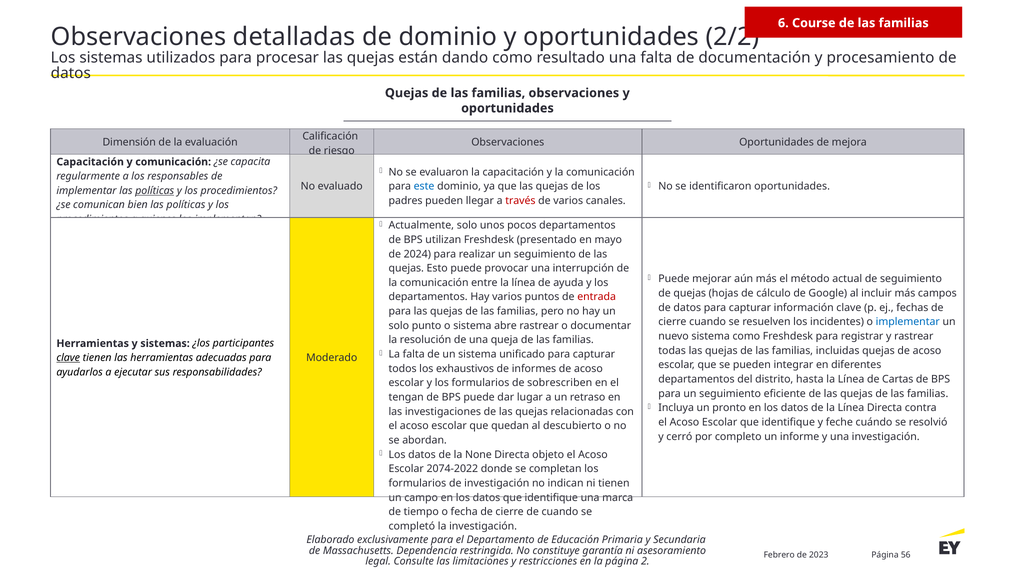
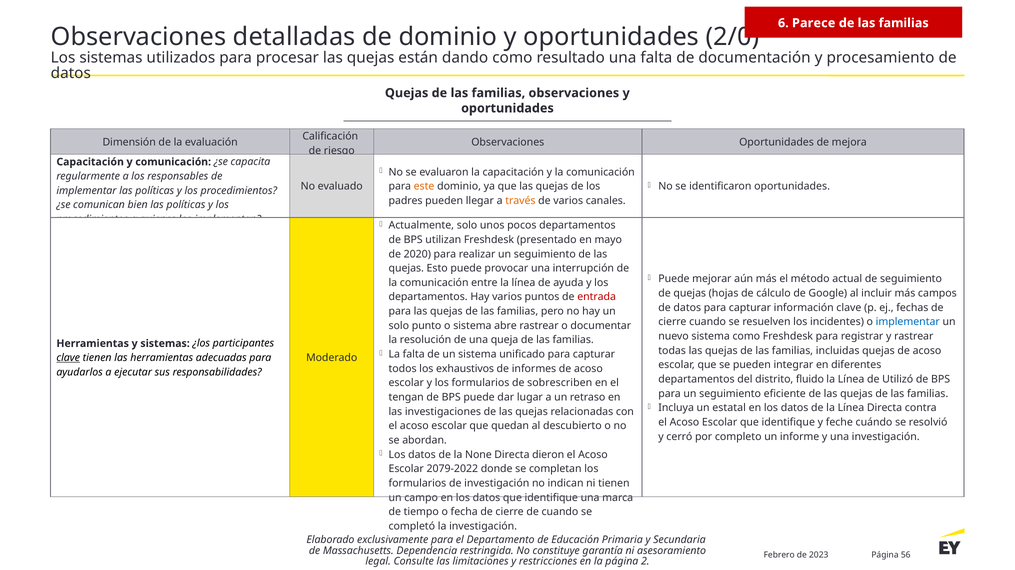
Course: Course -> Parece
2/2: 2/2 -> 2/0
este colour: blue -> orange
políticas at (155, 191) underline: present -> none
través colour: red -> orange
2024: 2024 -> 2020
hasta: hasta -> fluido
Cartas: Cartas -> Utilizó
pronto: pronto -> estatal
objeto: objeto -> dieron
2074-2022: 2074-2022 -> 2079-2022
